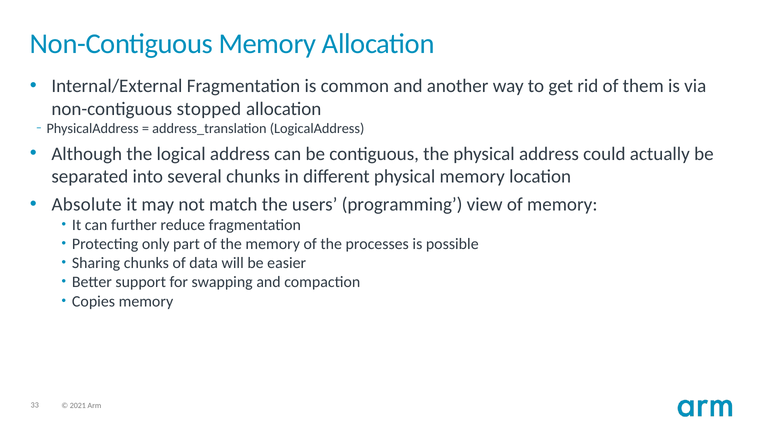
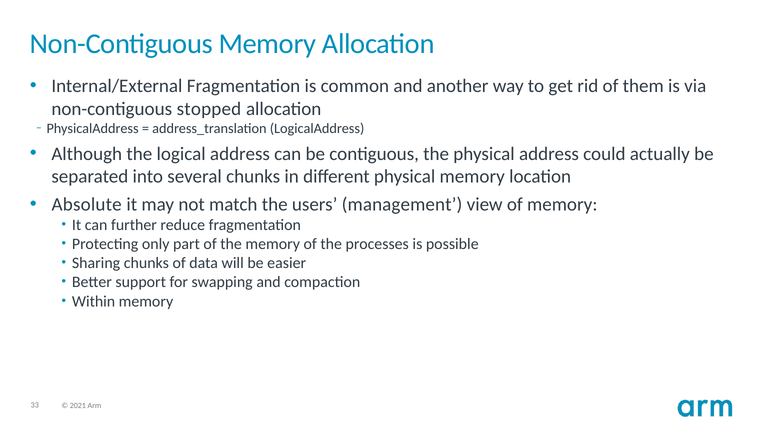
programming: programming -> management
Copies: Copies -> Within
